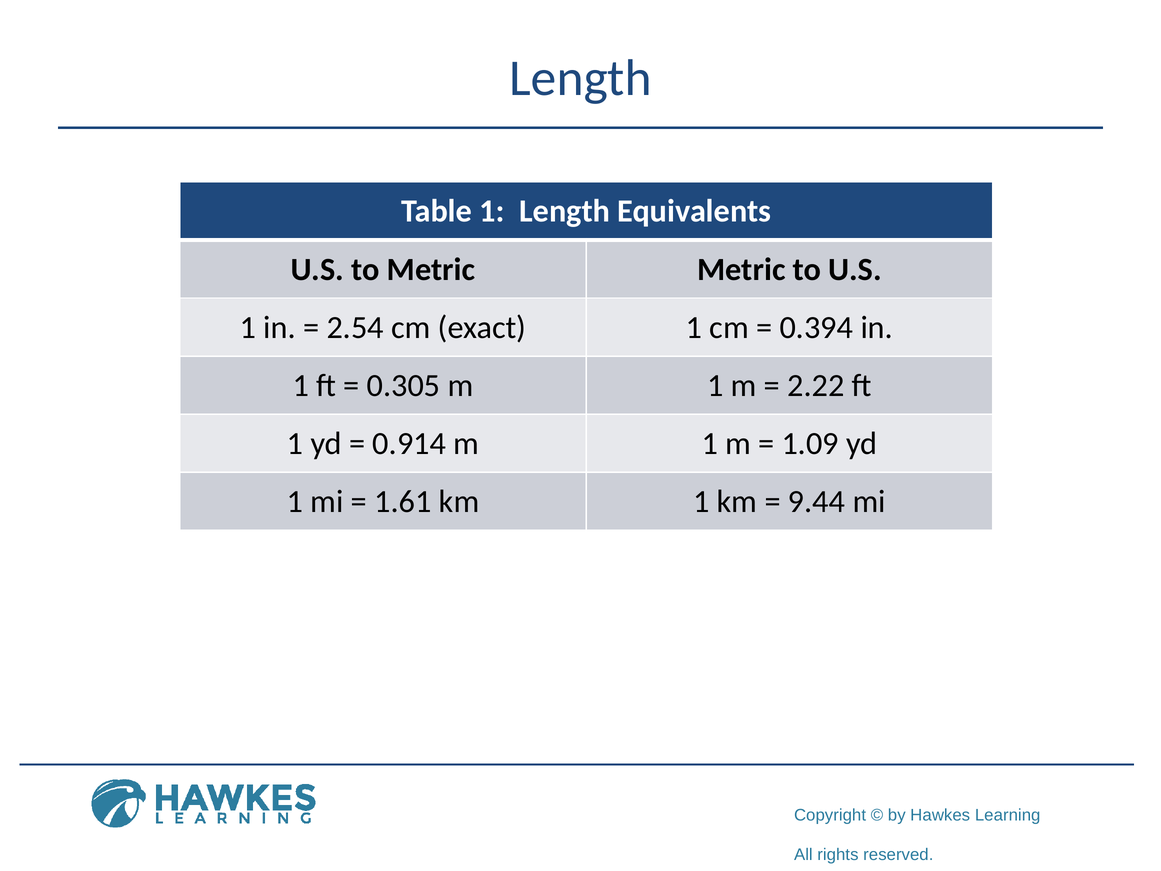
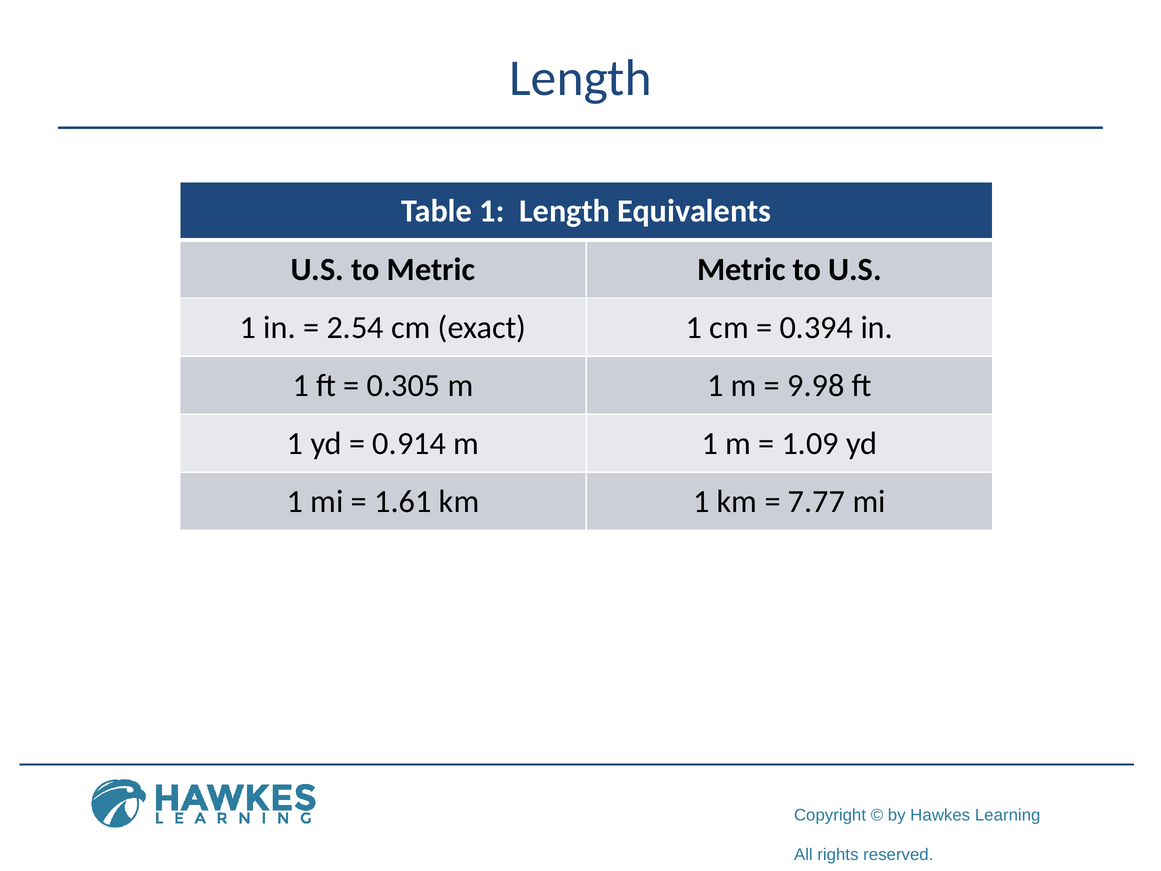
2.22: 2.22 -> 9.98
9.44: 9.44 -> 7.77
